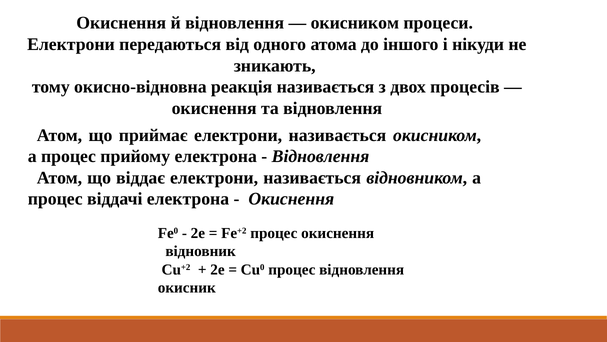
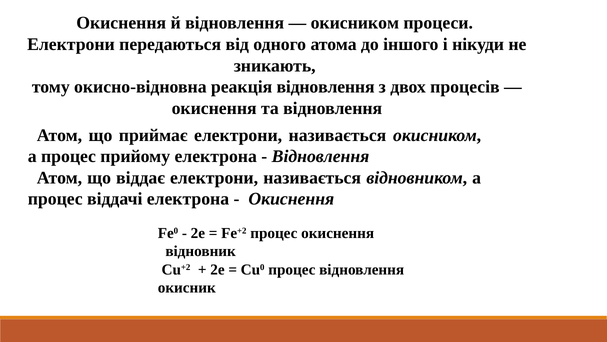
реакція називається: називається -> відновлення
